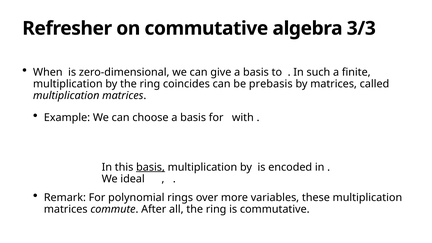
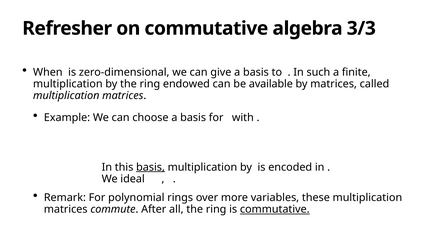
coincides: coincides -> endowed
prebasis: prebasis -> available
commutative at (275, 209) underline: none -> present
